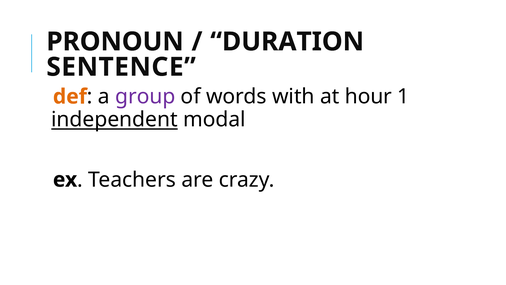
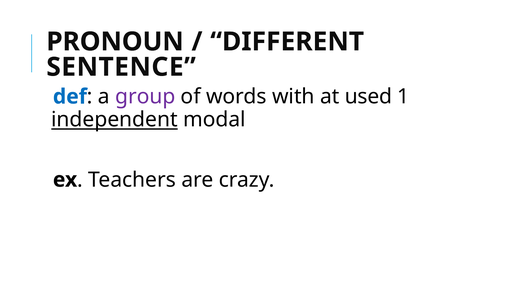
DURATION: DURATION -> DIFFERENT
def colour: orange -> blue
hour: hour -> used
